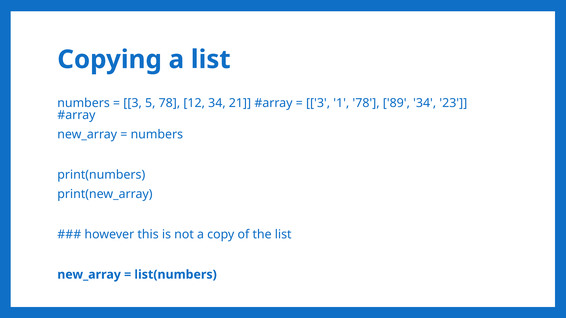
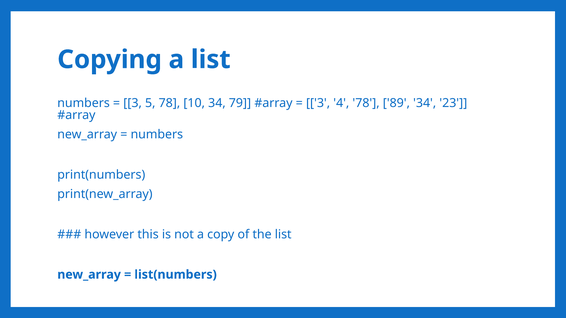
12: 12 -> 10
21: 21 -> 79
1: 1 -> 4
